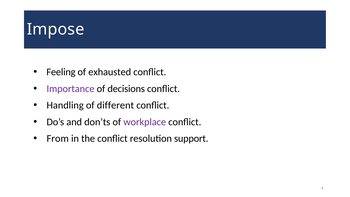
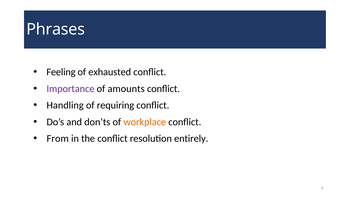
Impose: Impose -> Phrases
decisions: decisions -> amounts
different: different -> requiring
workplace colour: purple -> orange
support: support -> entirely
